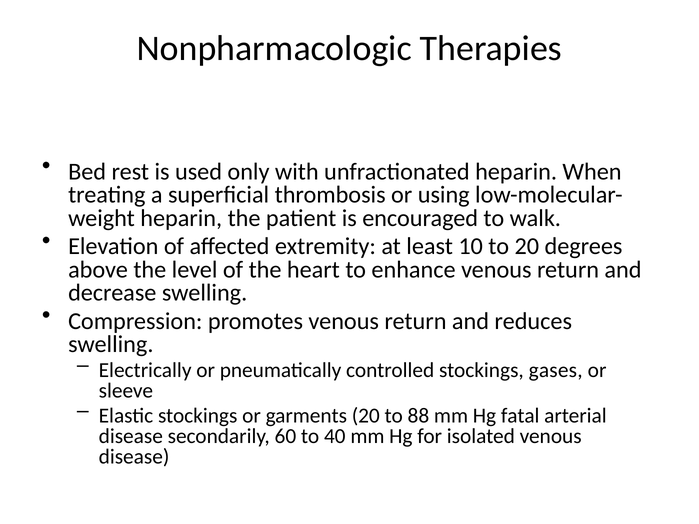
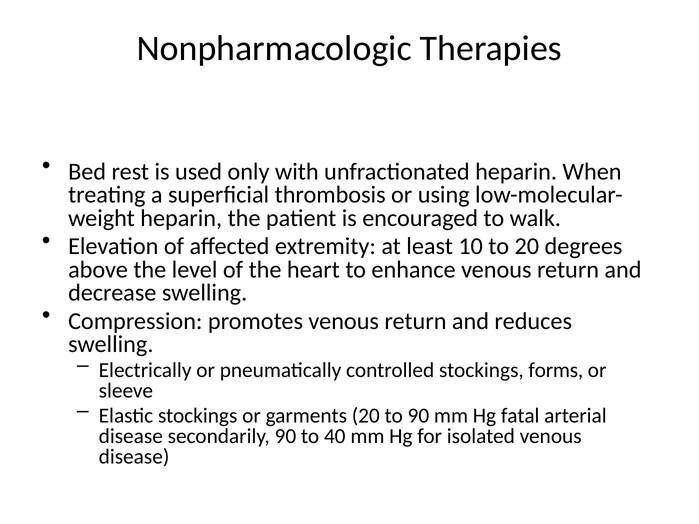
gases: gases -> forms
to 88: 88 -> 90
secondarily 60: 60 -> 90
